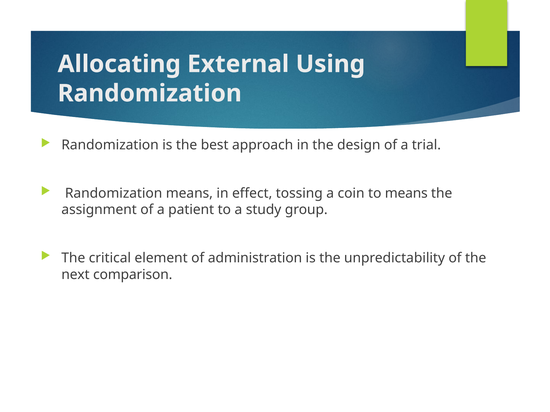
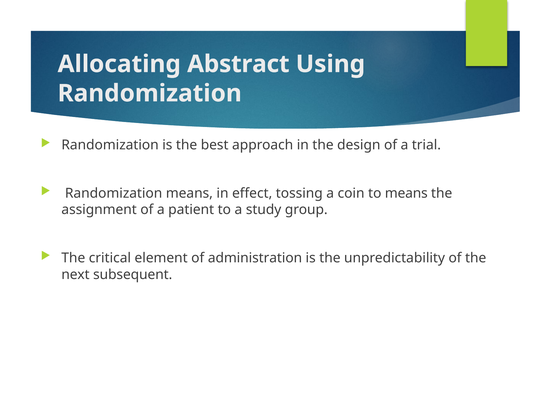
External: External -> Abstract
comparison: comparison -> subsequent
